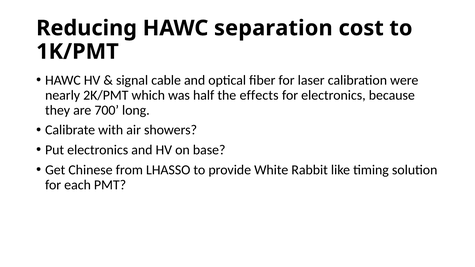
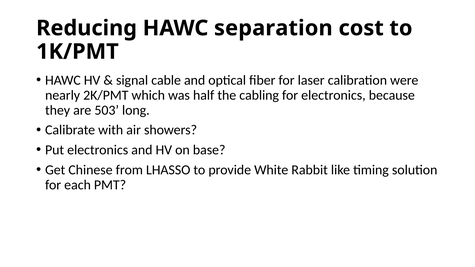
effects: effects -> cabling
700: 700 -> 503
